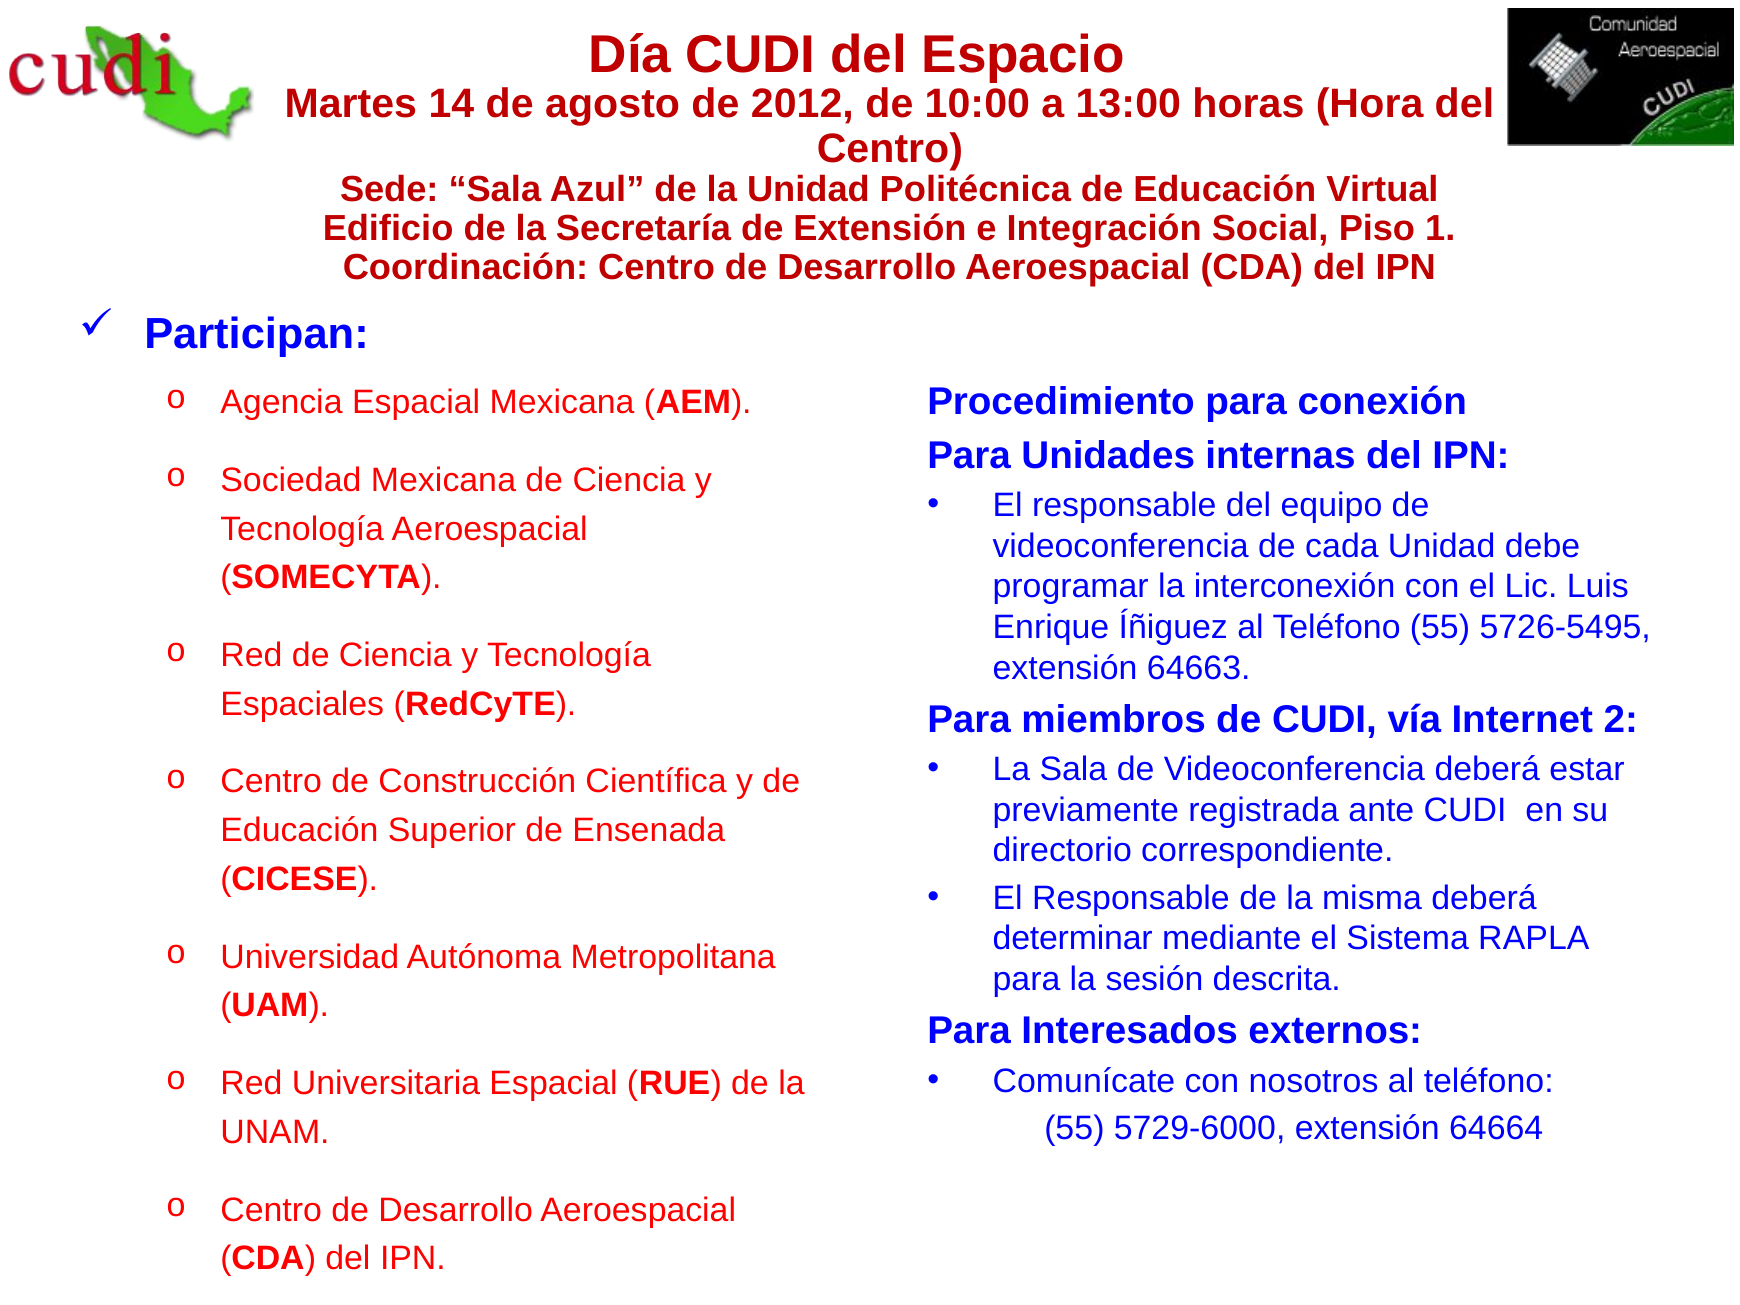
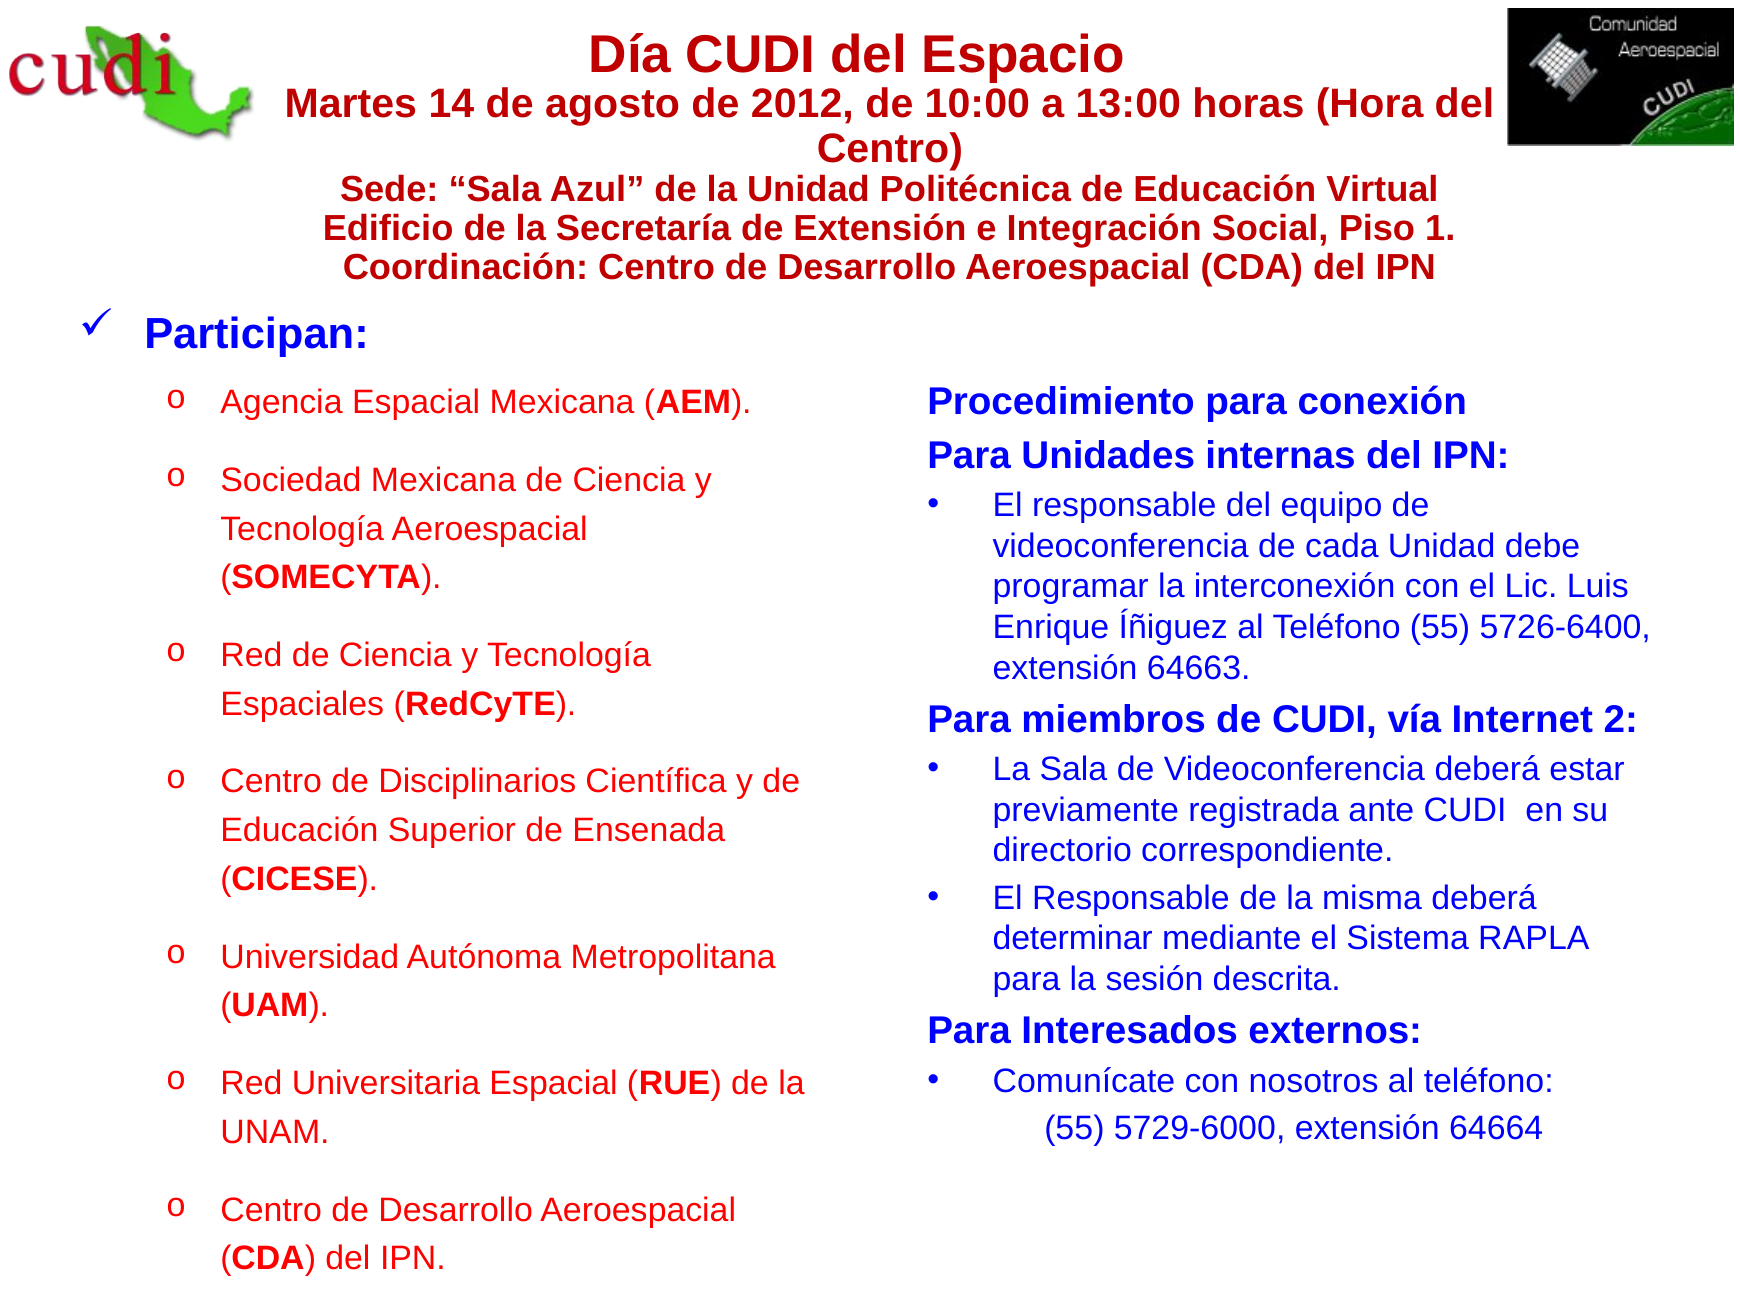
5726-5495: 5726-5495 -> 5726-6400
Construcción: Construcción -> Disciplinarios
